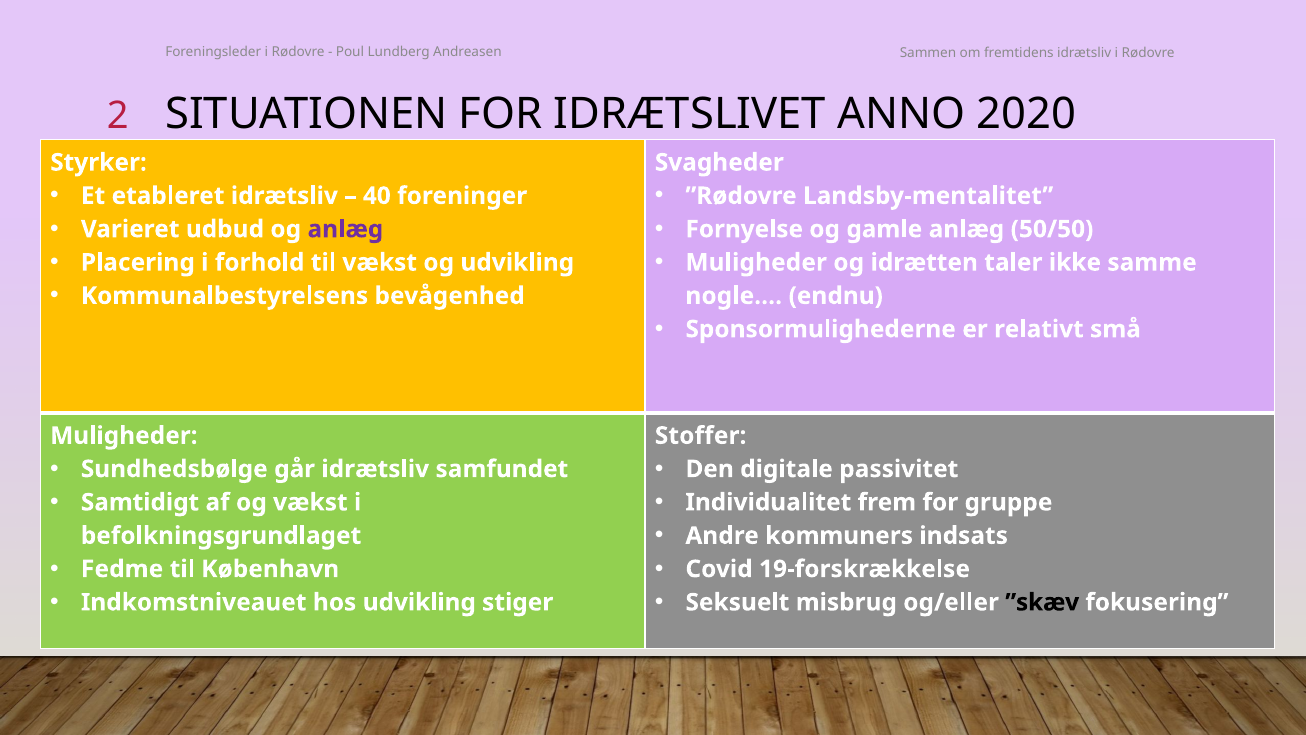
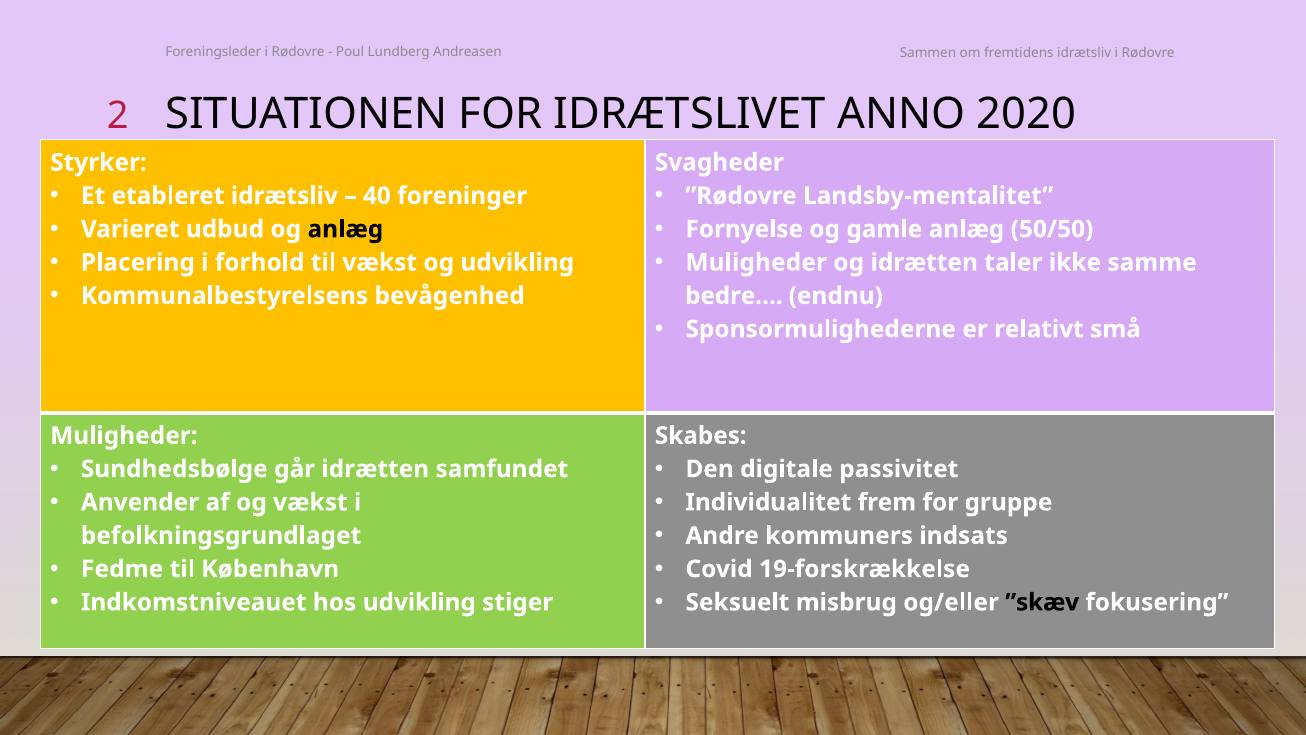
anlæg at (345, 229) colour: purple -> black
nogle…: nogle… -> bedre…
Stoffer: Stoffer -> Skabes
går idrætsliv: idrætsliv -> idrætten
Samtidigt: Samtidigt -> Anvender
